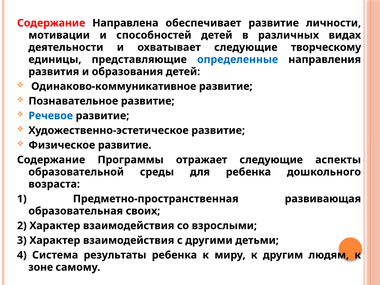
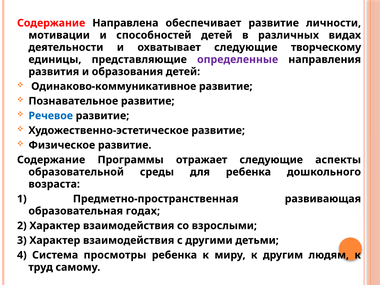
определенные colour: blue -> purple
своих: своих -> годах
результаты: результаты -> просмотры
зоне: зоне -> труд
